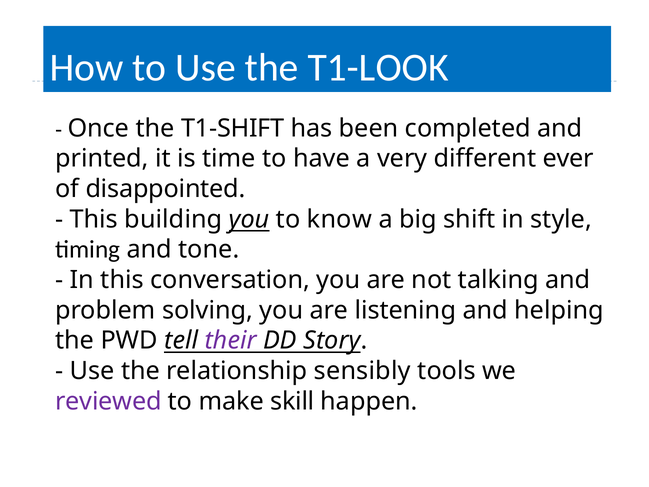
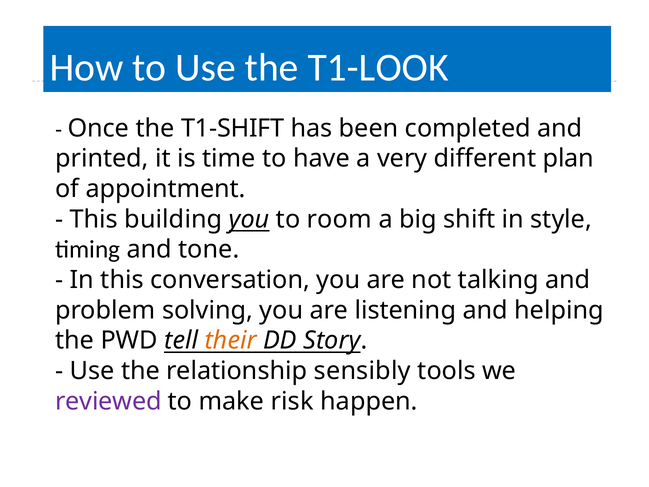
ever: ever -> plan
disappointed: disappointed -> appointment
know: know -> room
their colour: purple -> orange
skill: skill -> risk
